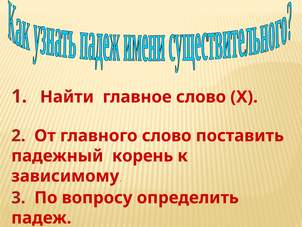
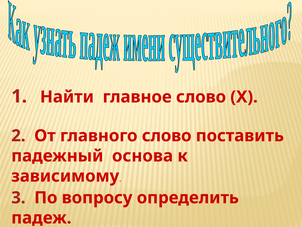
корень: корень -> основа
